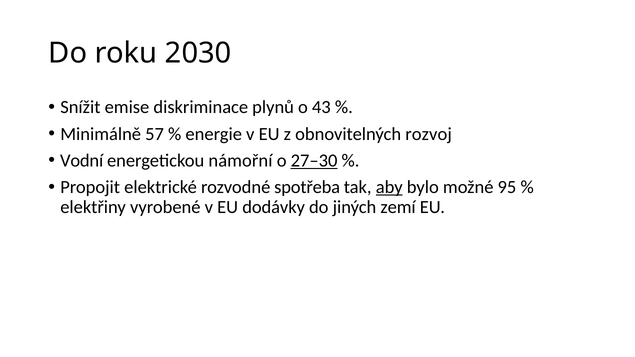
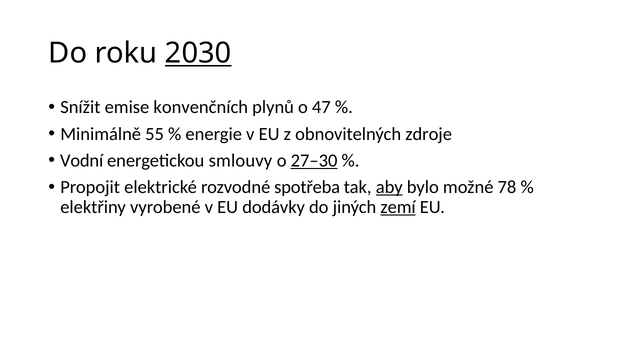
2030 underline: none -> present
diskriminace: diskriminace -> konvenčních
43: 43 -> 47
57: 57 -> 55
rozvoj: rozvoj -> zdroje
námořní: námořní -> smlouvy
95: 95 -> 78
zemí underline: none -> present
